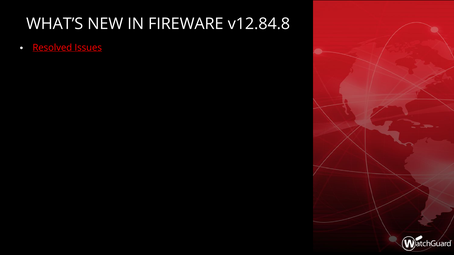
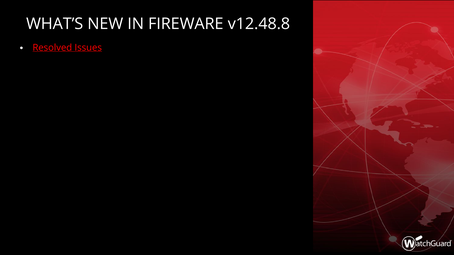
v12.84.8: v12.84.8 -> v12.48.8
